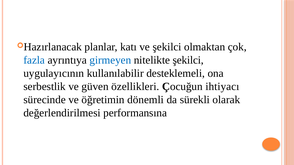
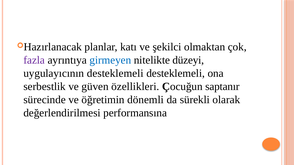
fazla colour: blue -> purple
nitelikte şekilci: şekilci -> düzeyi
uygulayıcının kullanılabilir: kullanılabilir -> desteklemeli
ihtiyacı: ihtiyacı -> saptanır
